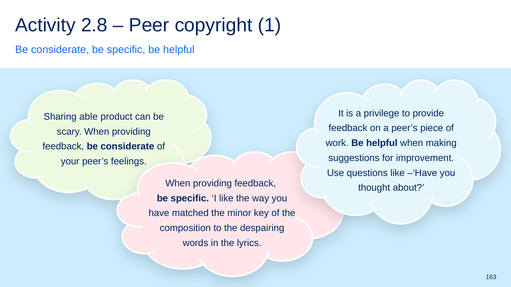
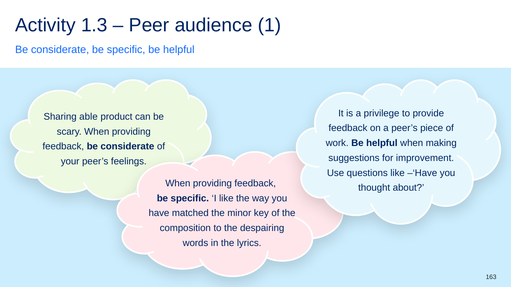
2.8: 2.8 -> 1.3
copyright: copyright -> audience
